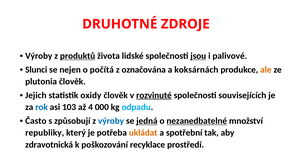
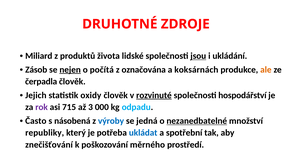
Výroby at (39, 56): Výroby -> Miliard
produktů underline: present -> none
palivové: palivové -> ukládání
Slunci: Slunci -> Zásob
nejen underline: none -> present
plutonia: plutonia -> čerpadla
souvisejících: souvisejících -> hospodářství
rok colour: blue -> purple
103: 103 -> 715
4: 4 -> 3
způsobují: způsobují -> násobená
jedná underline: present -> none
ukládat colour: orange -> blue
zdravotnická: zdravotnická -> znečišťování
recyklace: recyklace -> měrného
